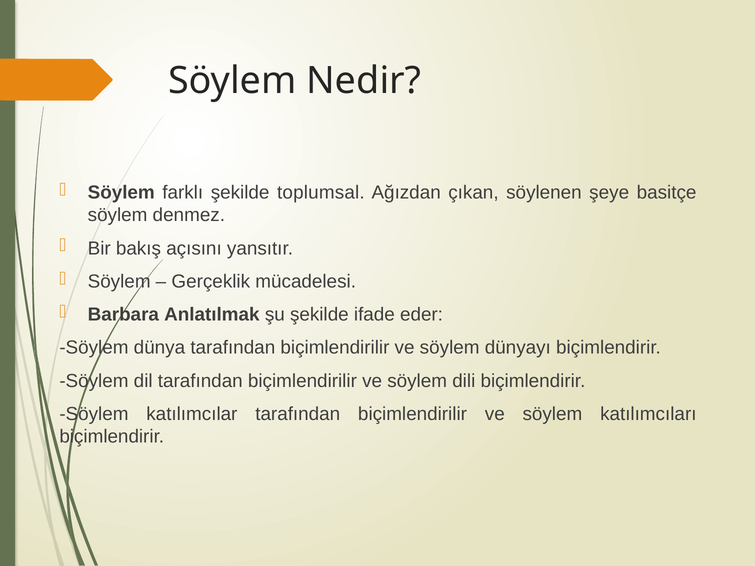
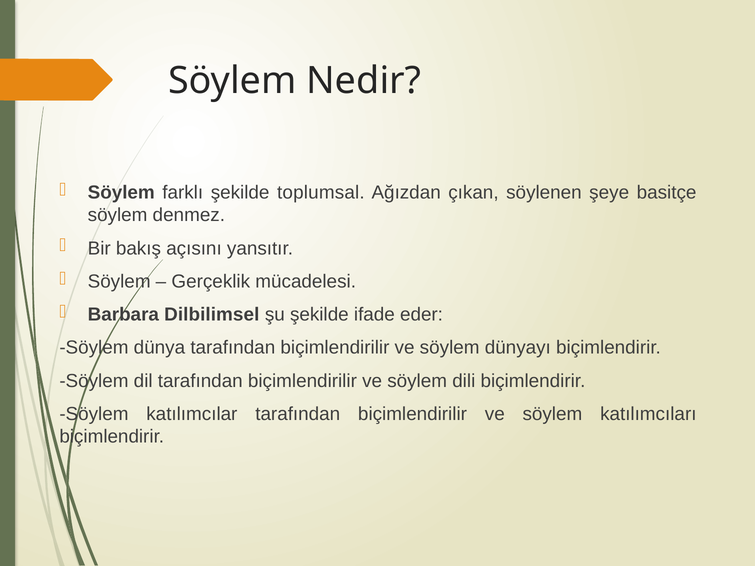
Anlatılmak: Anlatılmak -> Dilbilimsel
